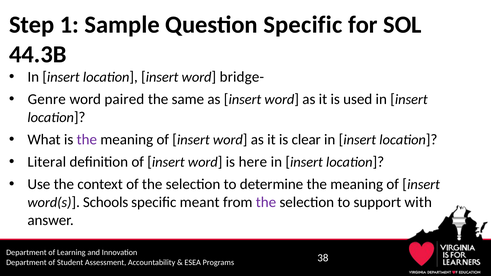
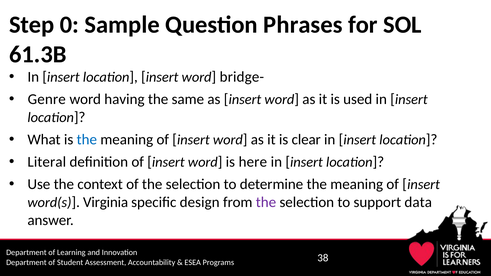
1: 1 -> 0
Question Specific: Specific -> Phrases
44.3B: 44.3B -> 61.3B
paired: paired -> having
the at (87, 140) colour: purple -> blue
Schools: Schools -> Virginia
meant: meant -> design
with: with -> data
